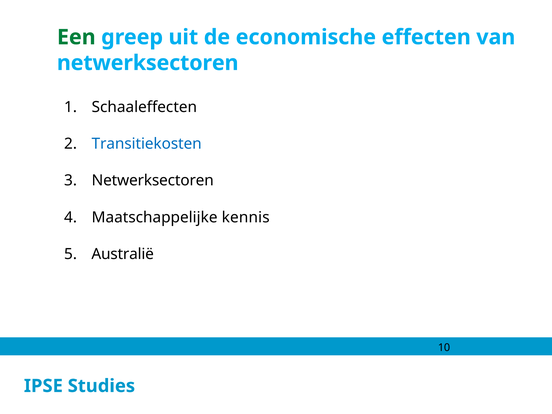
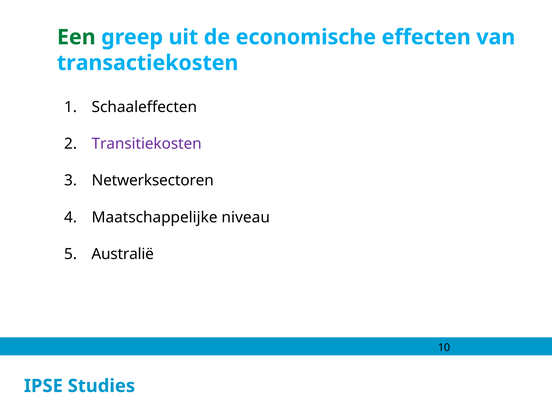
netwerksectoren at (148, 63): netwerksectoren -> transactiekosten
Transitiekosten colour: blue -> purple
kennis: kennis -> niveau
